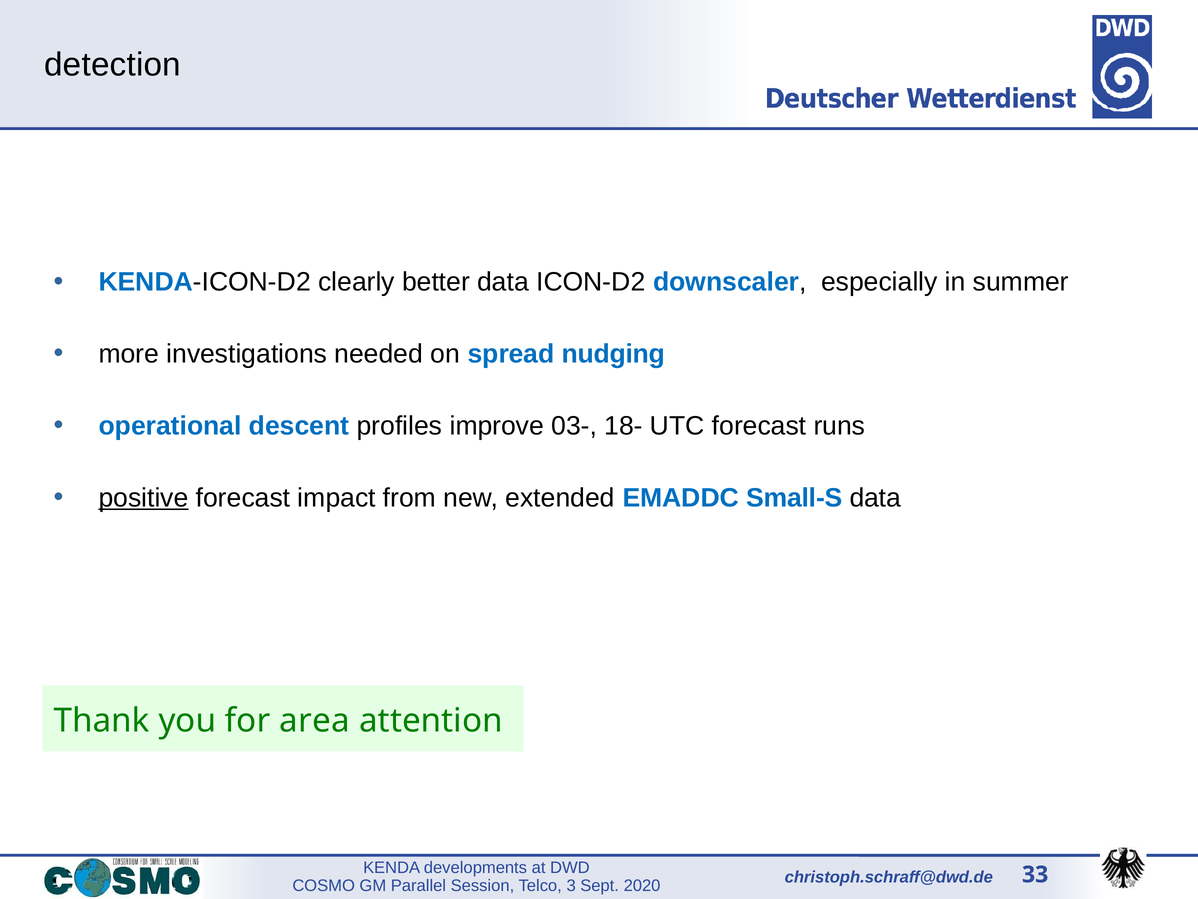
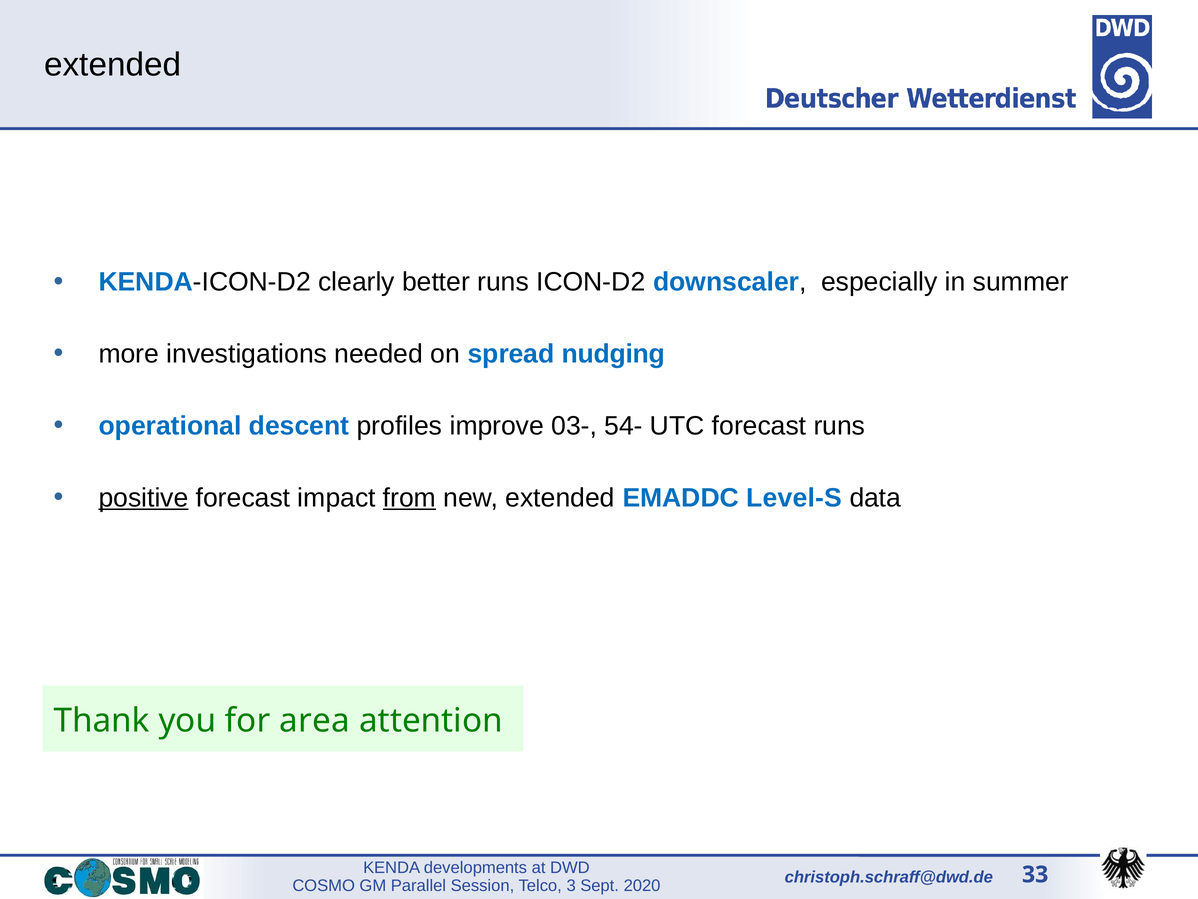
detection at (113, 65): detection -> extended
better data: data -> runs
18-: 18- -> 54-
from underline: none -> present
Small-S: Small-S -> Level-S
